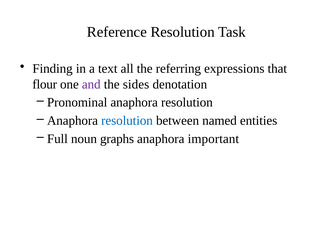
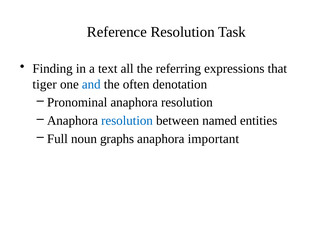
flour: flour -> tiger
and colour: purple -> blue
sides: sides -> often
